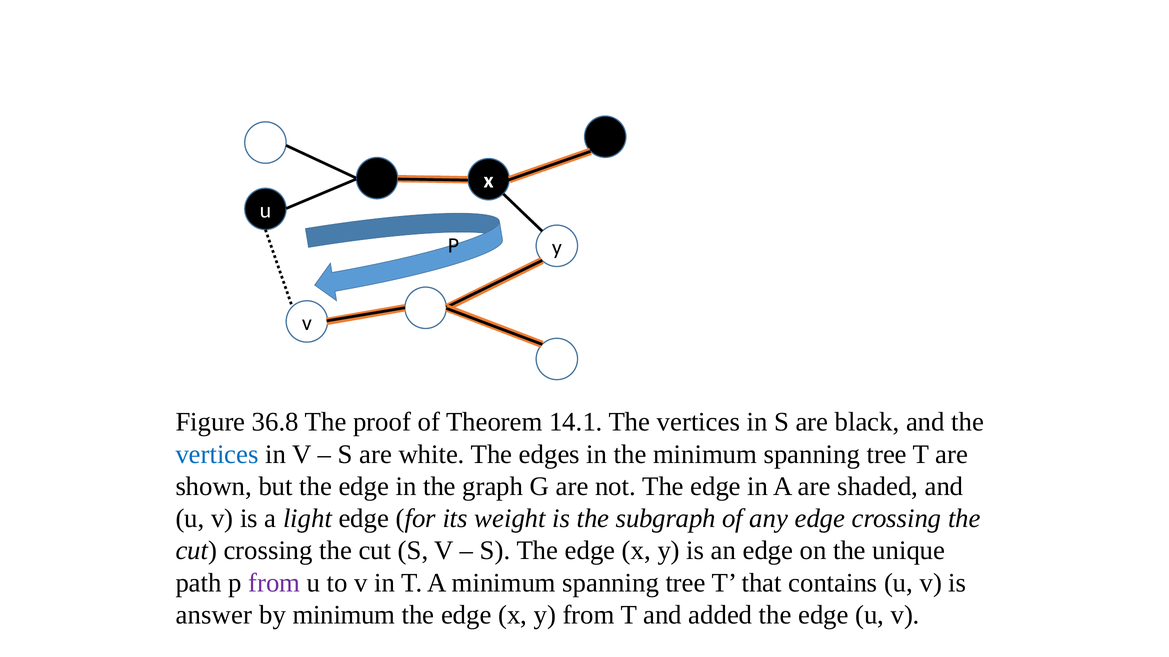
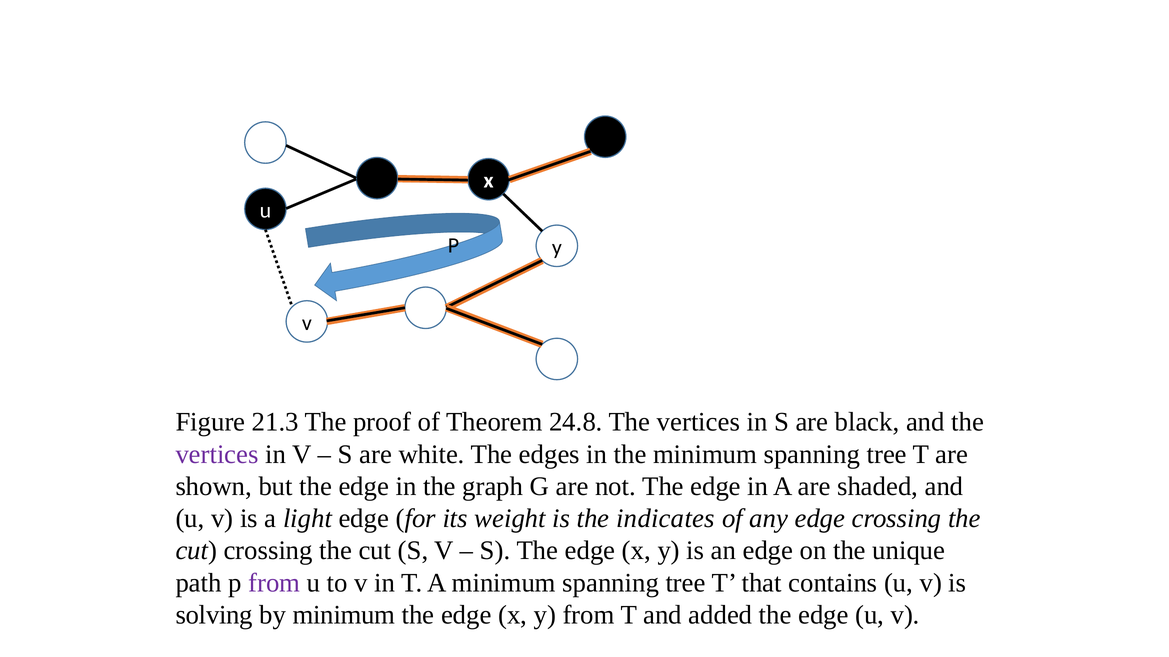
36.8: 36.8 -> 21.3
14.1: 14.1 -> 24.8
vertices at (217, 455) colour: blue -> purple
subgraph: subgraph -> indicates
answer: answer -> solving
